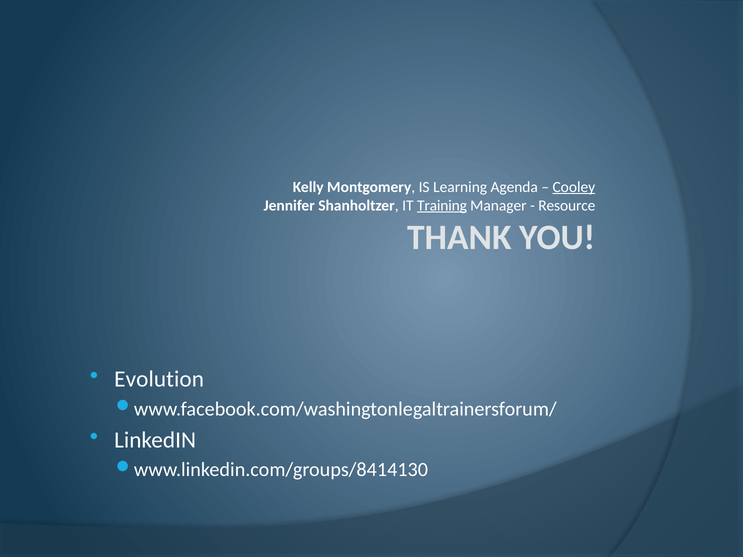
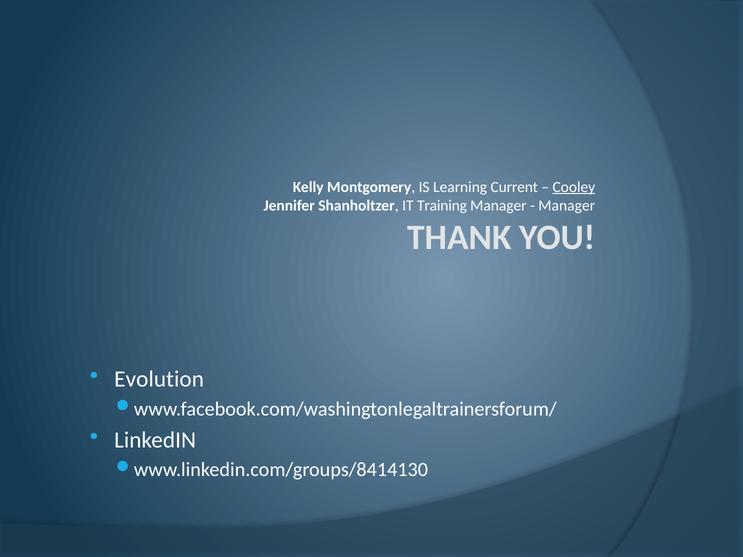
Agenda: Agenda -> Current
Training underline: present -> none
Resource at (567, 206): Resource -> Manager
